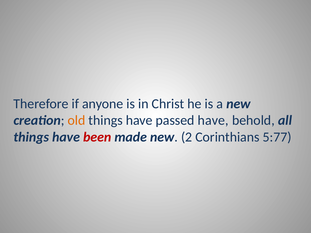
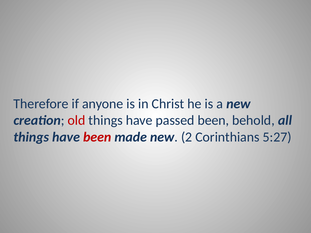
old colour: orange -> red
passed have: have -> been
5:77: 5:77 -> 5:27
